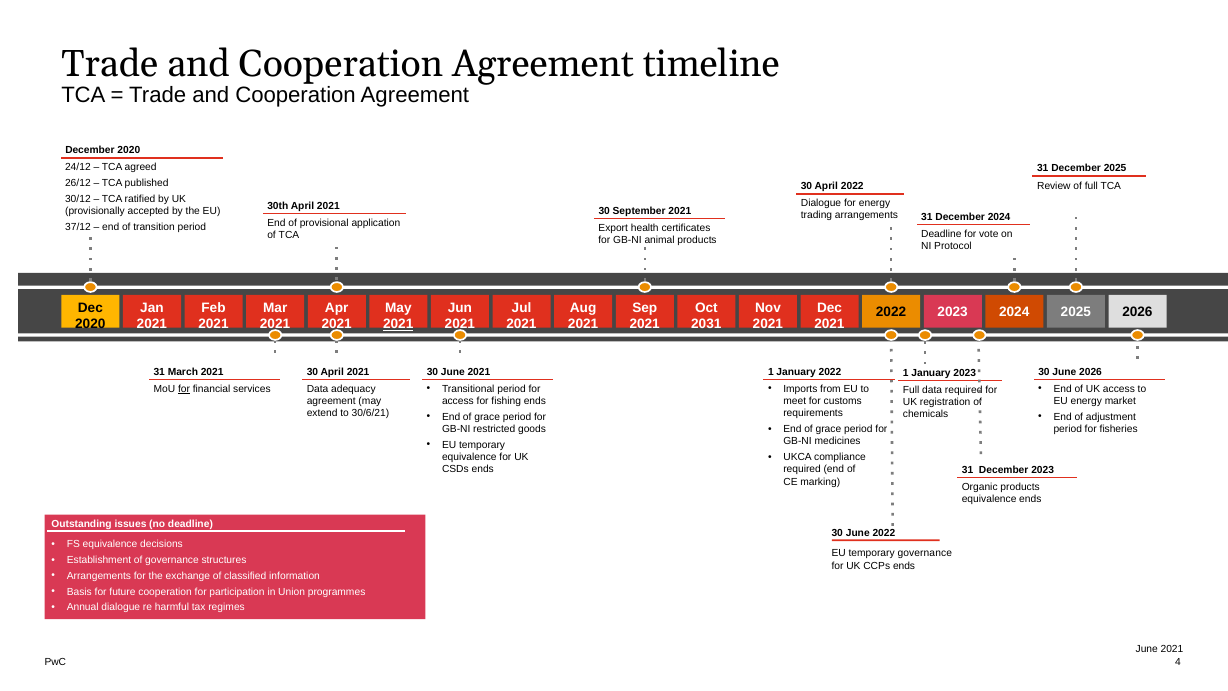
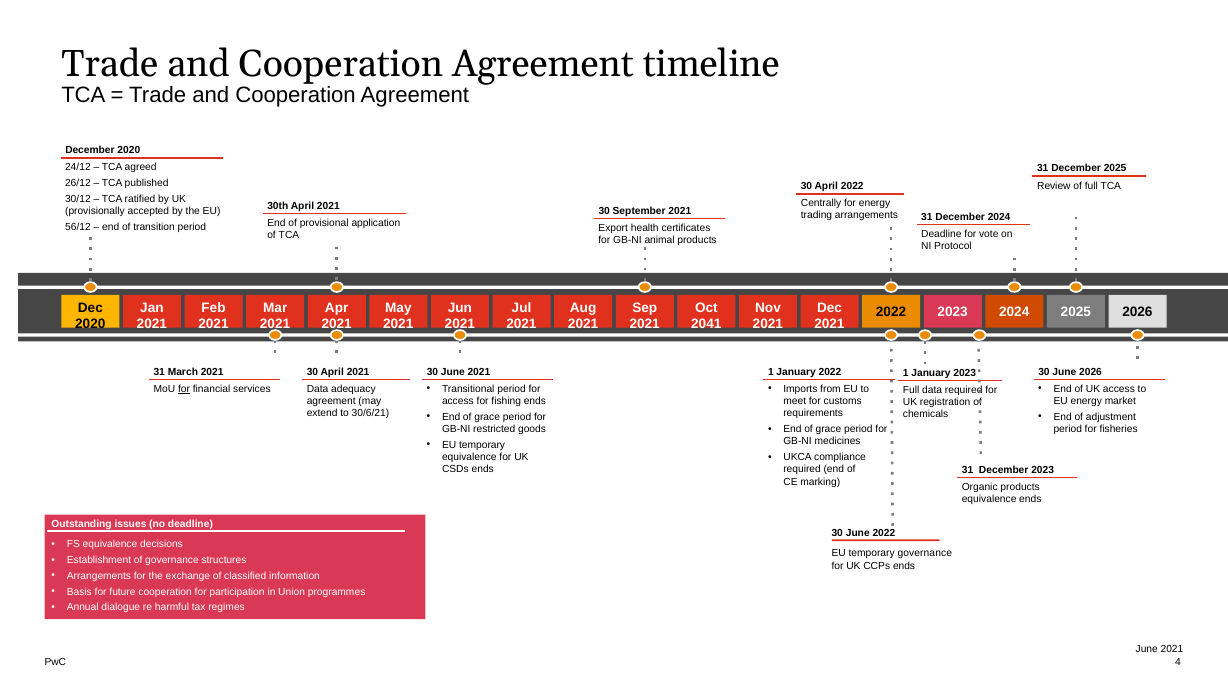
Dialogue at (821, 203): Dialogue -> Centrally
37/12: 37/12 -> 56/12
2021 at (398, 324) underline: present -> none
2031: 2031 -> 2041
